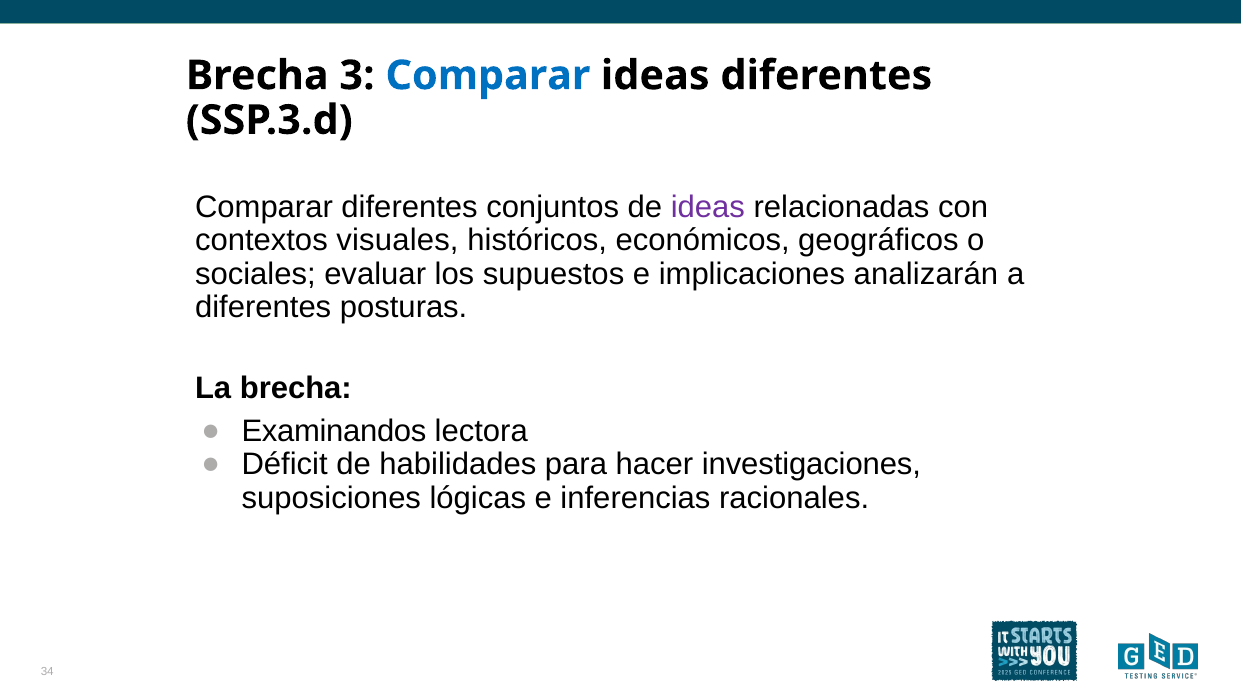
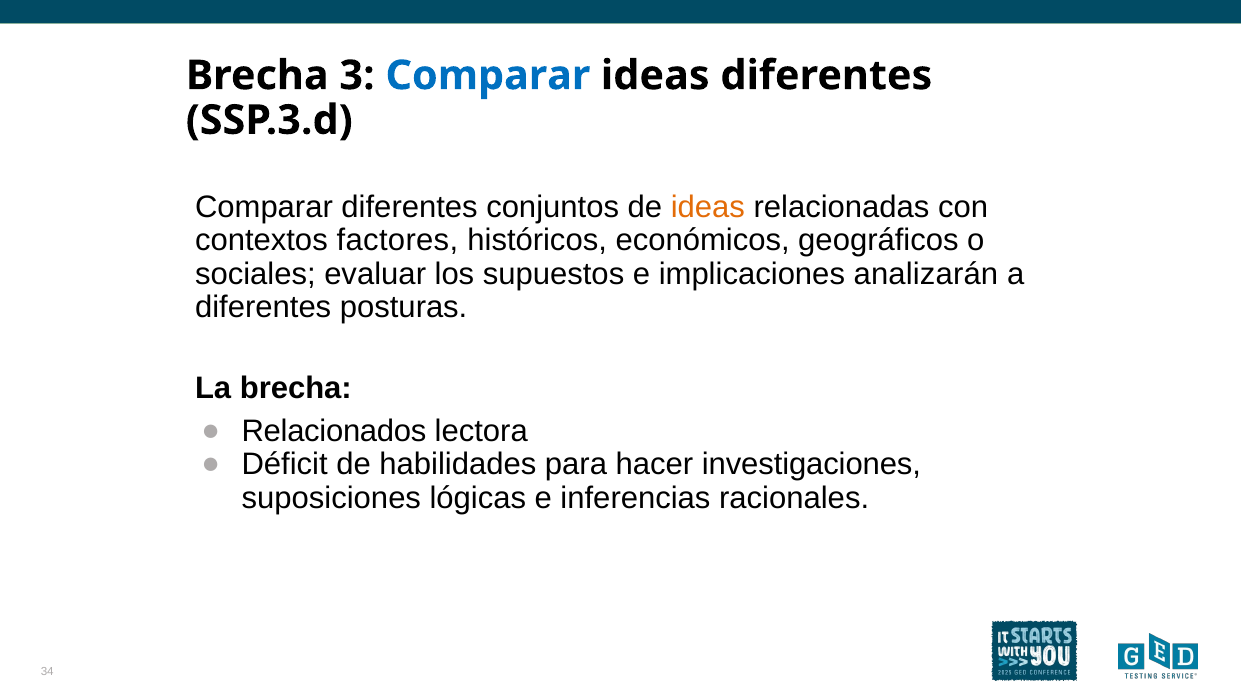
ideas at (708, 207) colour: purple -> orange
visuales: visuales -> factores
Examinandos: Examinandos -> Relacionados
